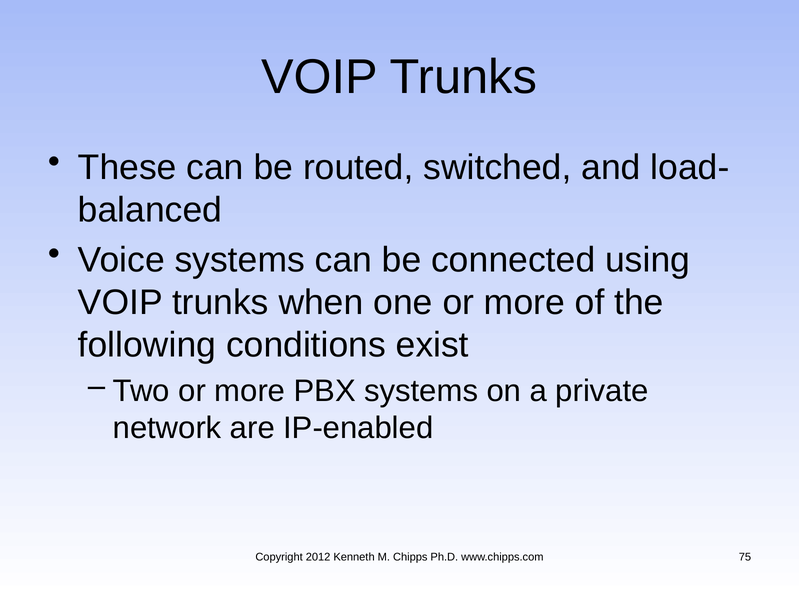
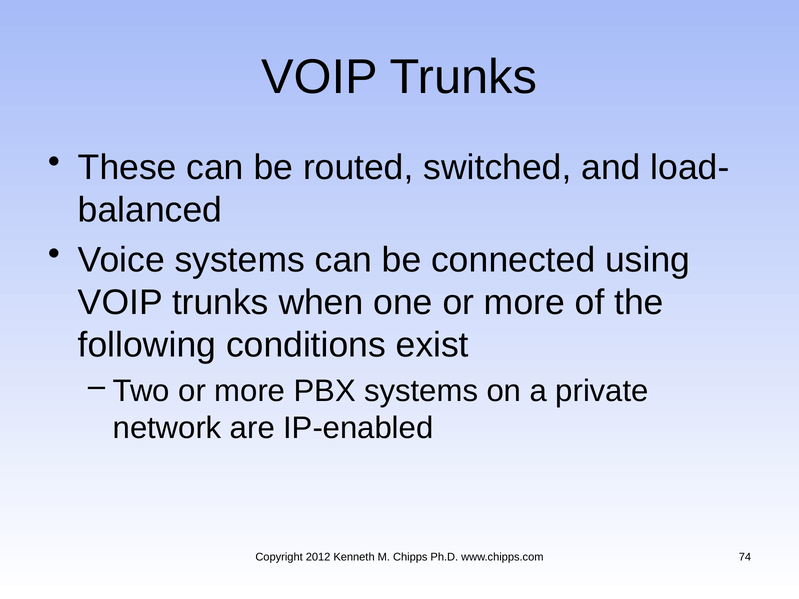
75: 75 -> 74
